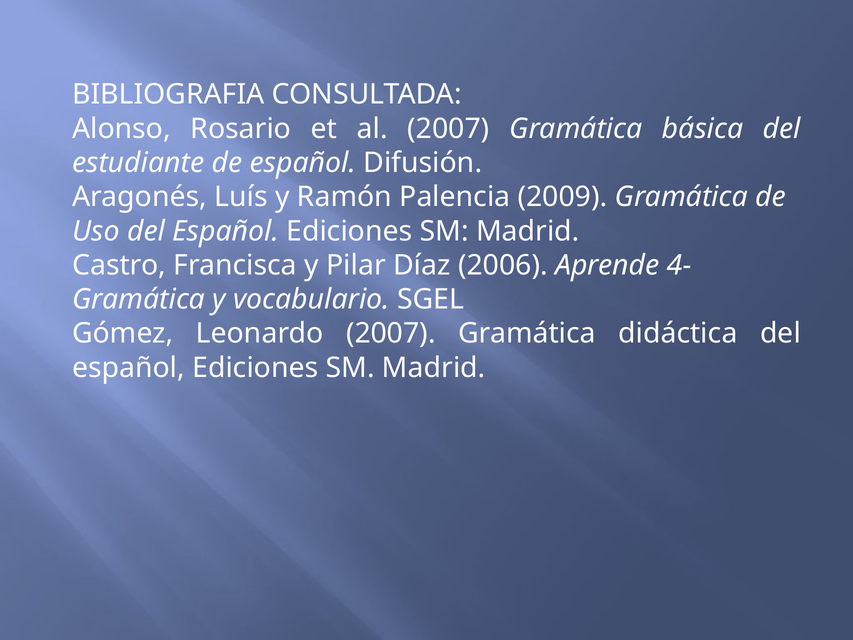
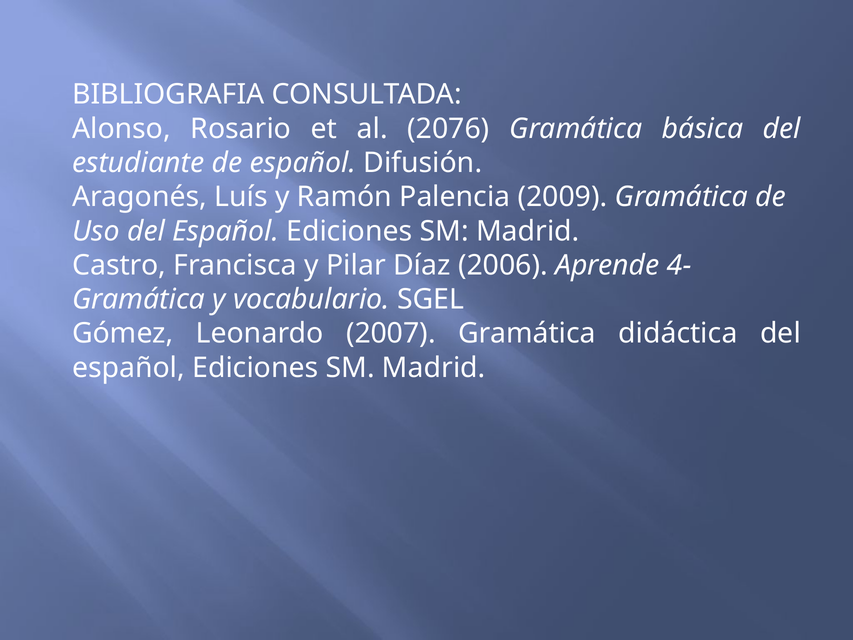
al 2007: 2007 -> 2076
